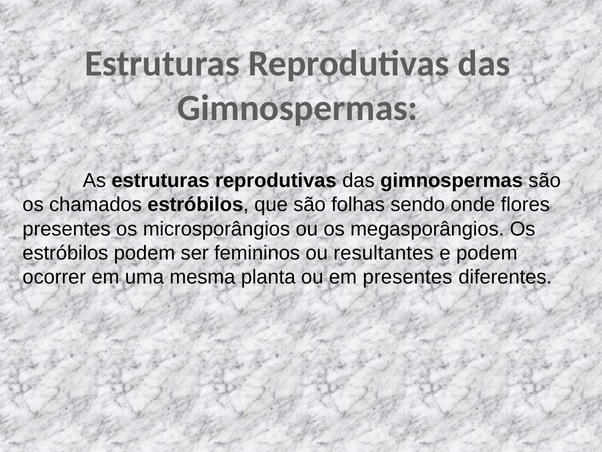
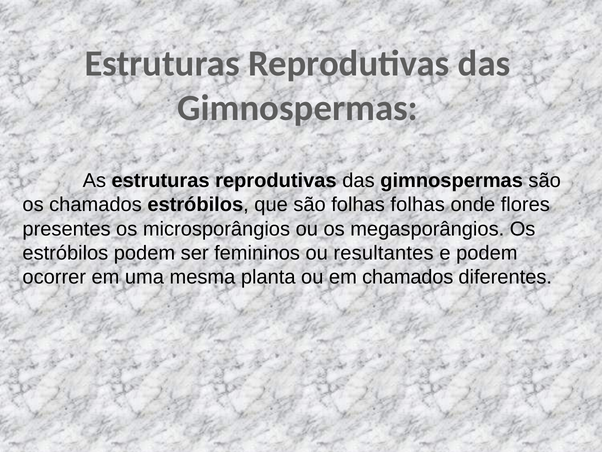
folhas sendo: sendo -> folhas
em presentes: presentes -> chamados
